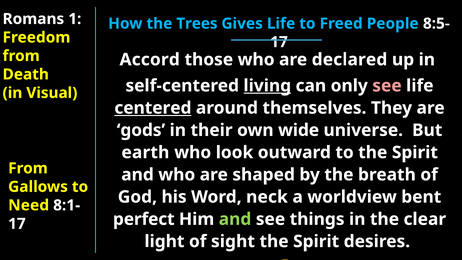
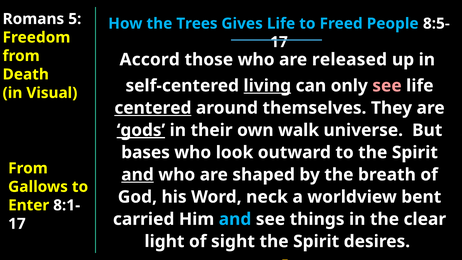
1: 1 -> 5
declared: declared -> released
gods underline: none -> present
wide: wide -> walk
earth: earth -> bases
and at (138, 175) underline: none -> present
Need: Need -> Enter
perfect: perfect -> carried
and at (235, 219) colour: light green -> light blue
